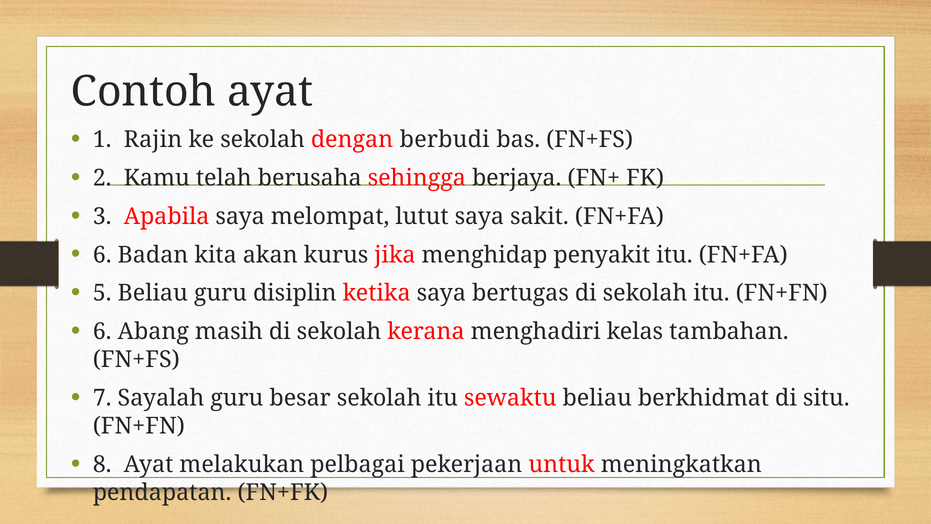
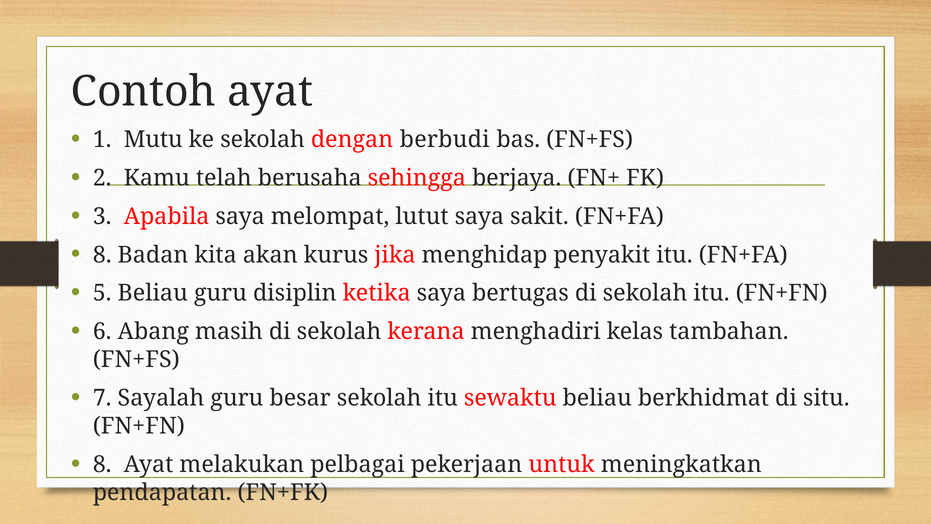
Rajin: Rajin -> Mutu
6 at (102, 255): 6 -> 8
